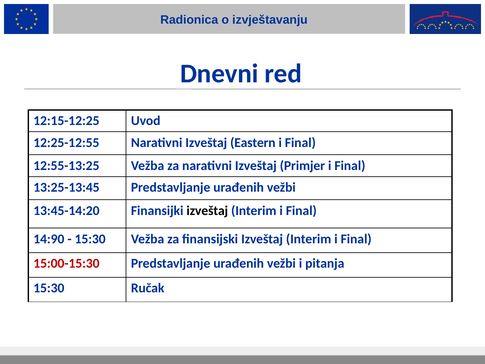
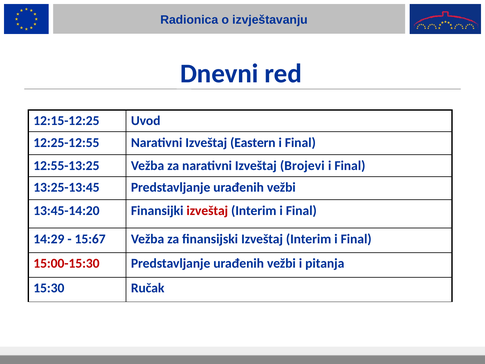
Primjer: Primjer -> Brojevi
izveštaj at (207, 210) colour: black -> red
14:90: 14:90 -> 14:29
15:30 at (90, 239): 15:30 -> 15:67
